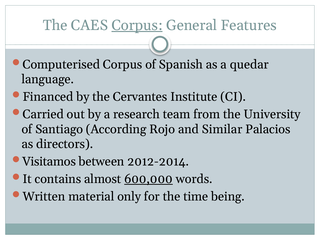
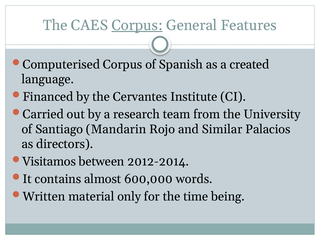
quedar: quedar -> created
According: According -> Mandarin
600,000 underline: present -> none
